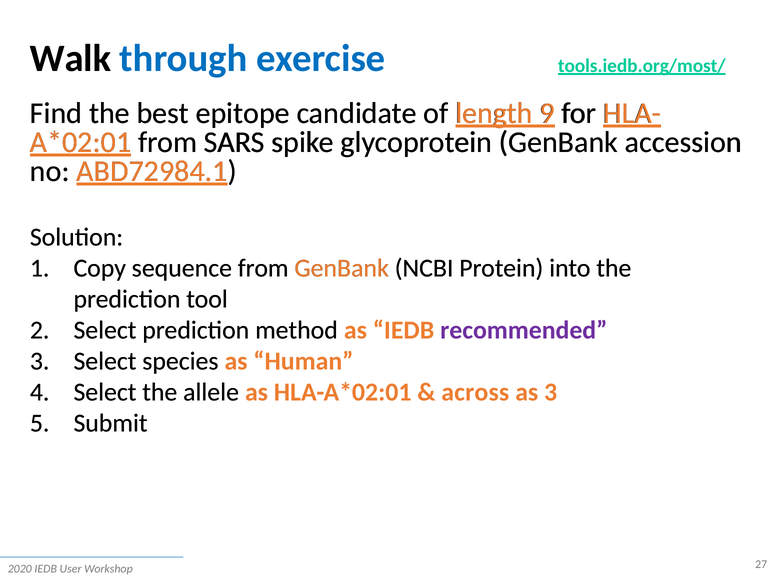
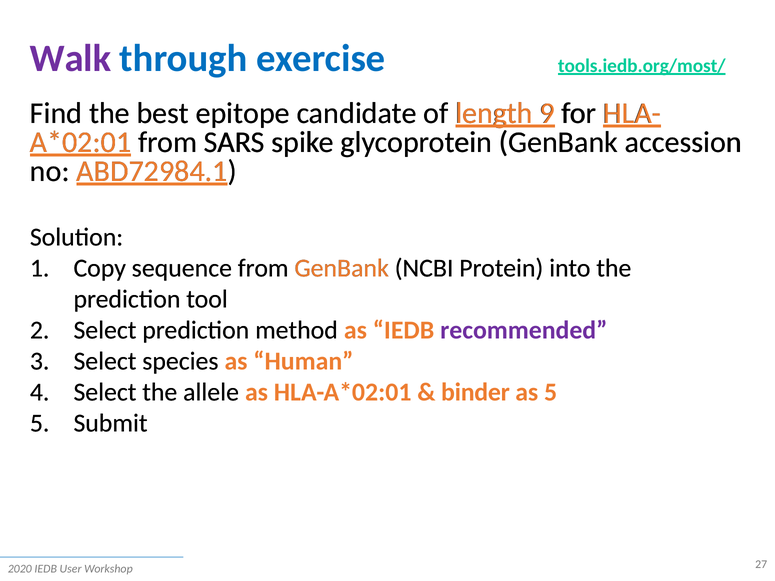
Walk colour: black -> purple
across: across -> binder
as 3: 3 -> 5
